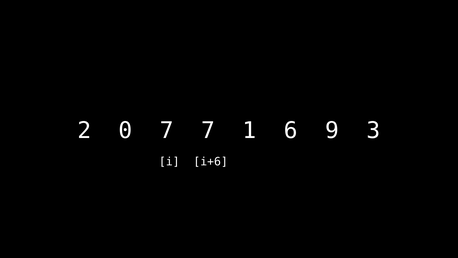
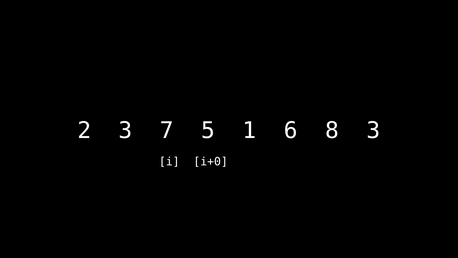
2 0: 0 -> 3
7 7: 7 -> 5
9: 9 -> 8
i+6: i+6 -> i+0
